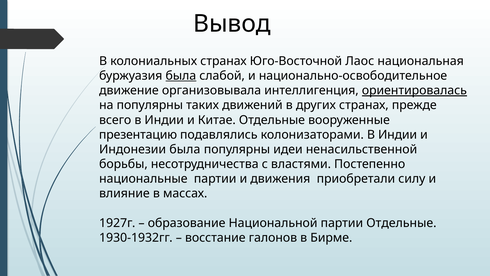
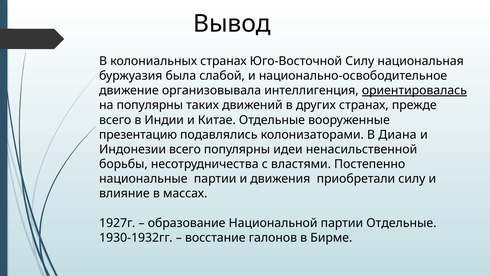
Юго-Восточной Лаос: Лаос -> Силу
была at (181, 76) underline: present -> none
колонизаторами В Индии: Индии -> Диана
Индонезии была: была -> всего
